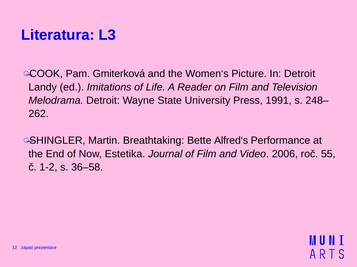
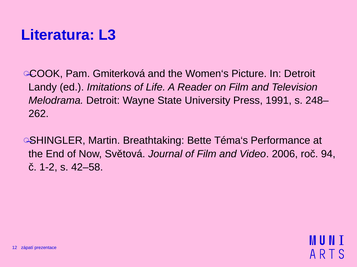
Alfred‘s: Alfred‘s -> Téma‘s
Estetika: Estetika -> Světová
55: 55 -> 94
36–58: 36–58 -> 42–58
